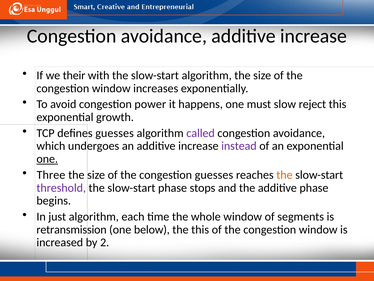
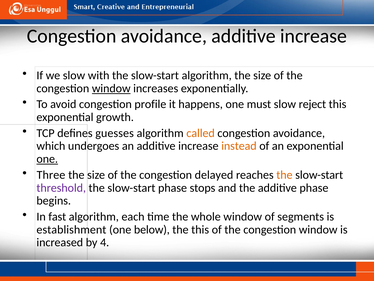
we their: their -> slow
window at (111, 88) underline: none -> present
power: power -> profile
called colour: purple -> orange
instead colour: purple -> orange
congestion guesses: guesses -> delayed
just: just -> fast
retransmission: retransmission -> establishment
2: 2 -> 4
